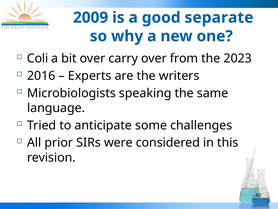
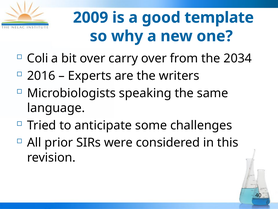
separate: separate -> template
2023: 2023 -> 2034
